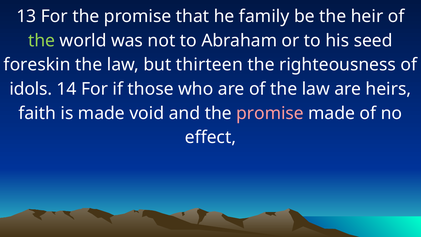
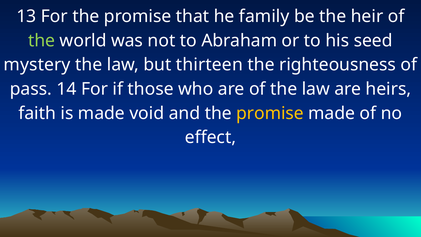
foreskin: foreskin -> mystery
idols: idols -> pass
promise at (270, 113) colour: pink -> yellow
